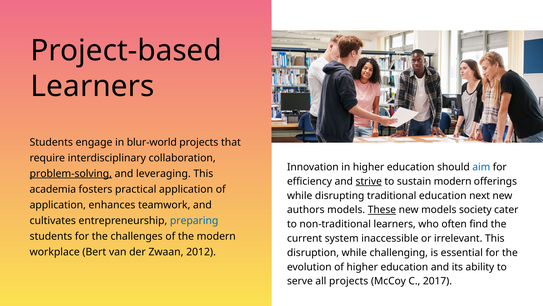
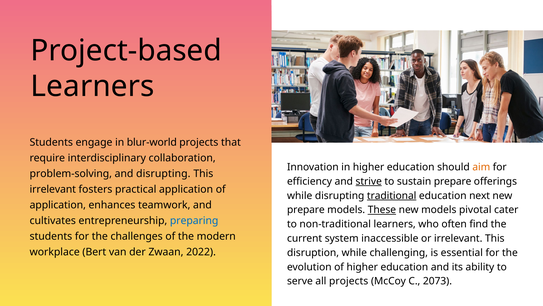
aim colour: blue -> orange
problem-solving underline: present -> none
and leveraging: leveraging -> disrupting
sustain modern: modern -> prepare
academia at (53, 189): academia -> irrelevant
traditional underline: none -> present
authors at (306, 210): authors -> prepare
society: society -> pivotal
2012: 2012 -> 2022
2017: 2017 -> 2073
